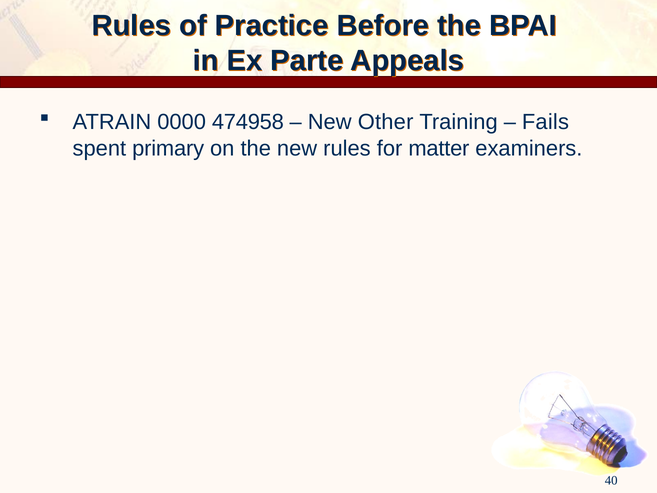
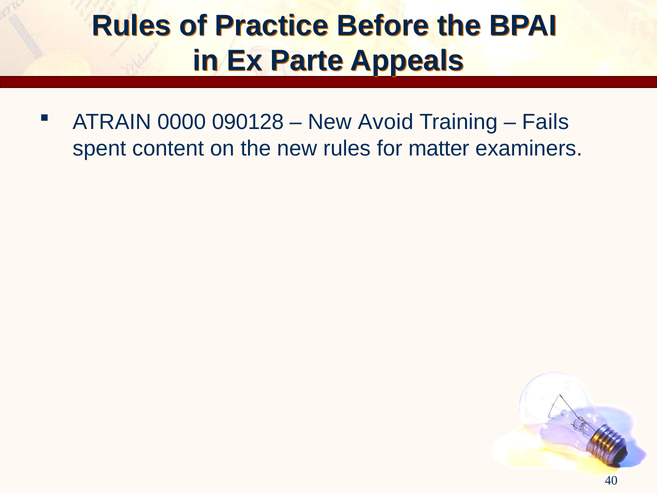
474958: 474958 -> 090128
Other: Other -> Avoid
primary: primary -> content
